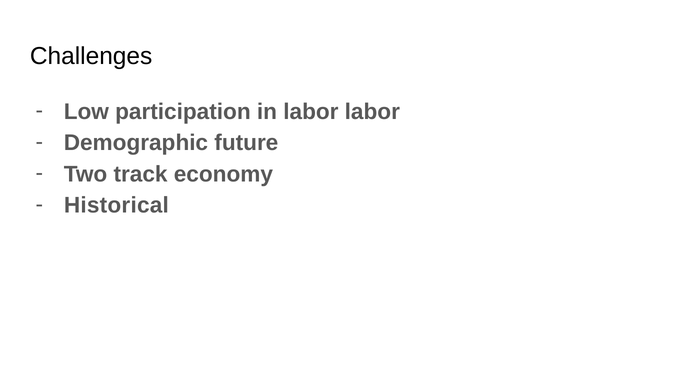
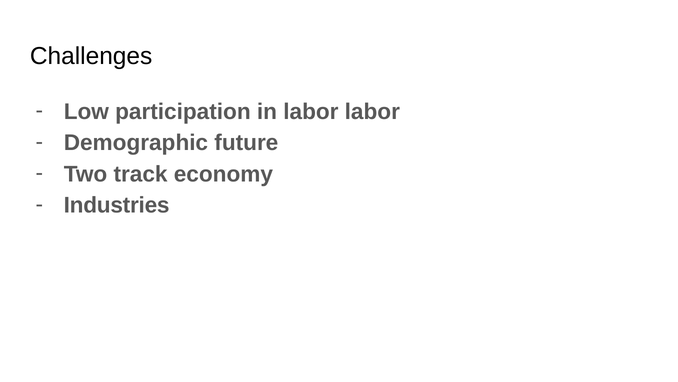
Historical: Historical -> Industries
